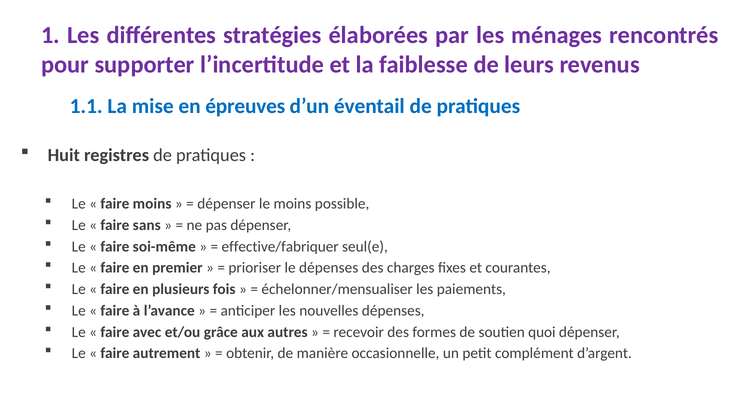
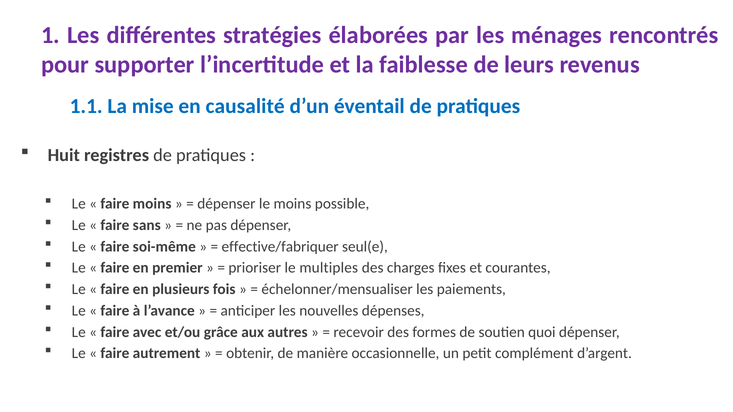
épreuves: épreuves -> causalité
le dépenses: dépenses -> multiples
